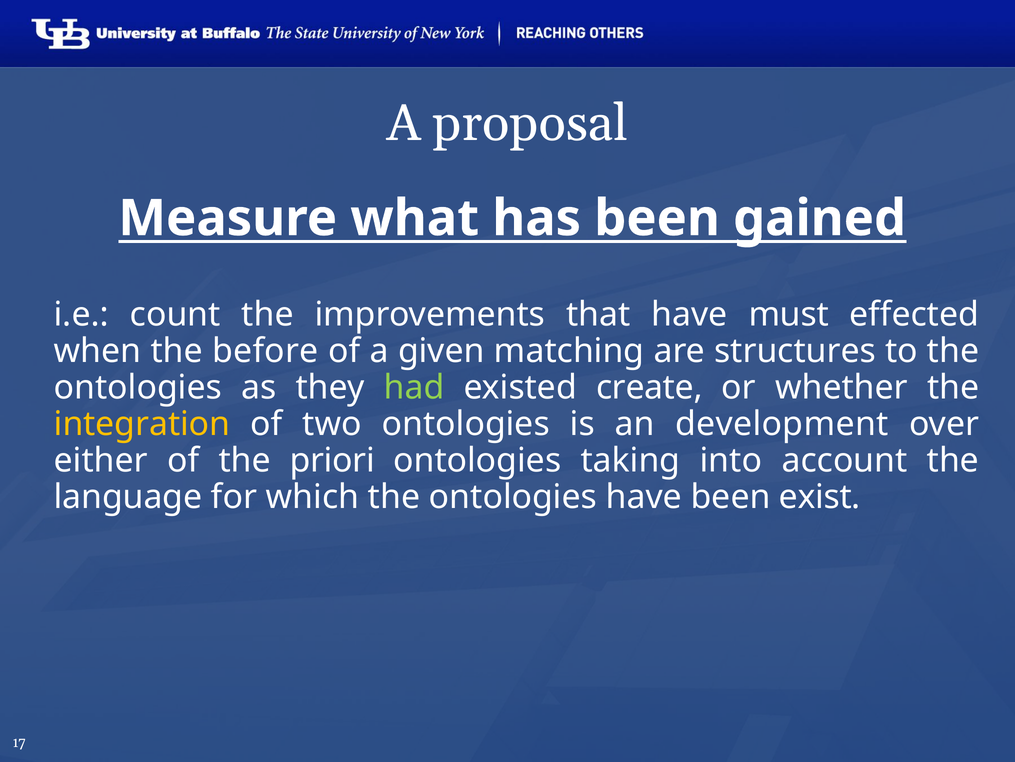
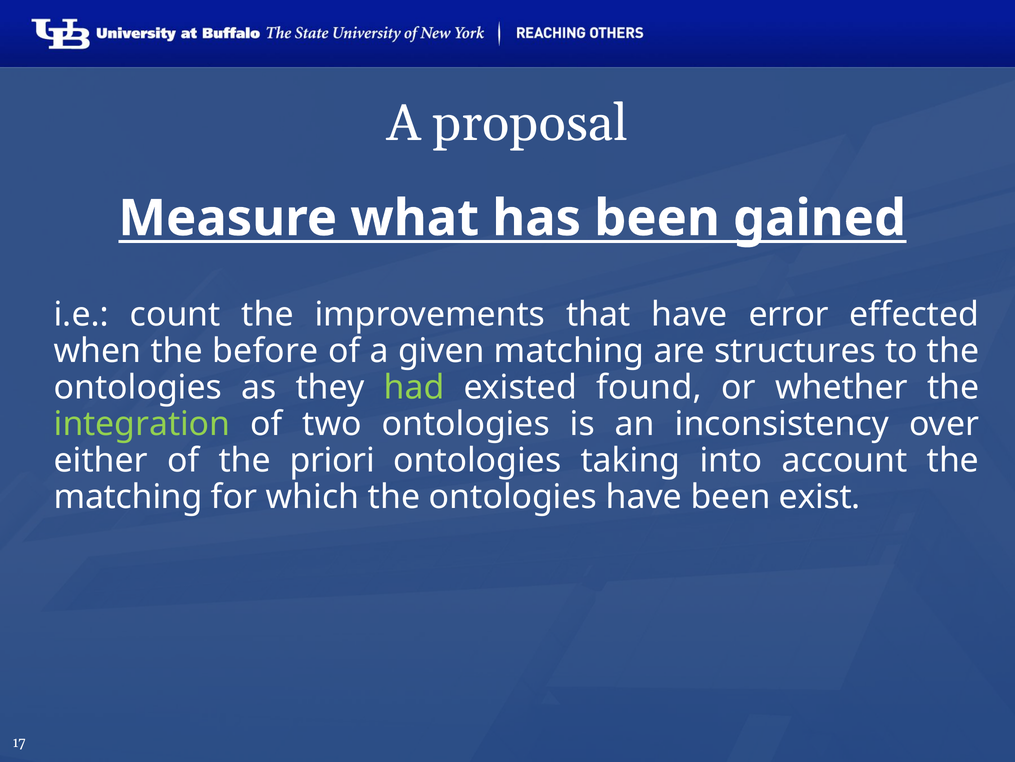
must: must -> error
create: create -> found
integration colour: yellow -> light green
development: development -> inconsistency
language at (128, 497): language -> matching
